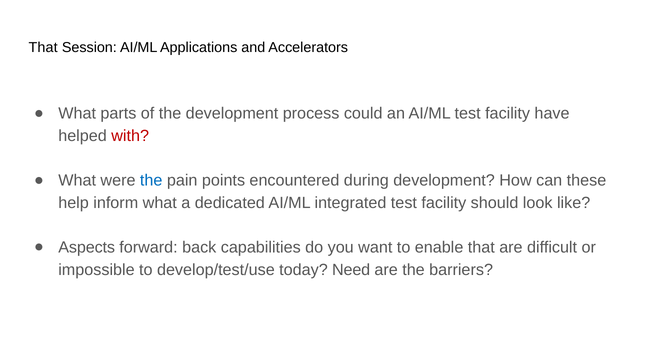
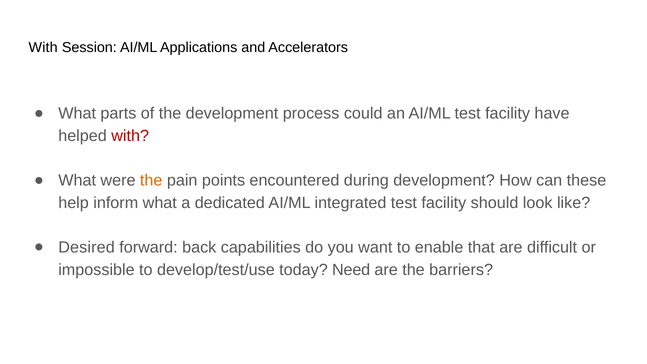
That at (43, 48): That -> With
the at (151, 181) colour: blue -> orange
Aspects: Aspects -> Desired
